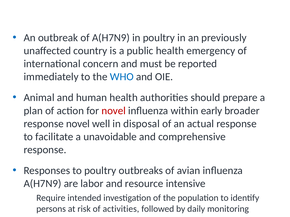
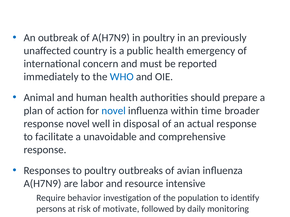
novel at (114, 111) colour: red -> blue
early: early -> time
intended: intended -> behavior
activities: activities -> motivate
